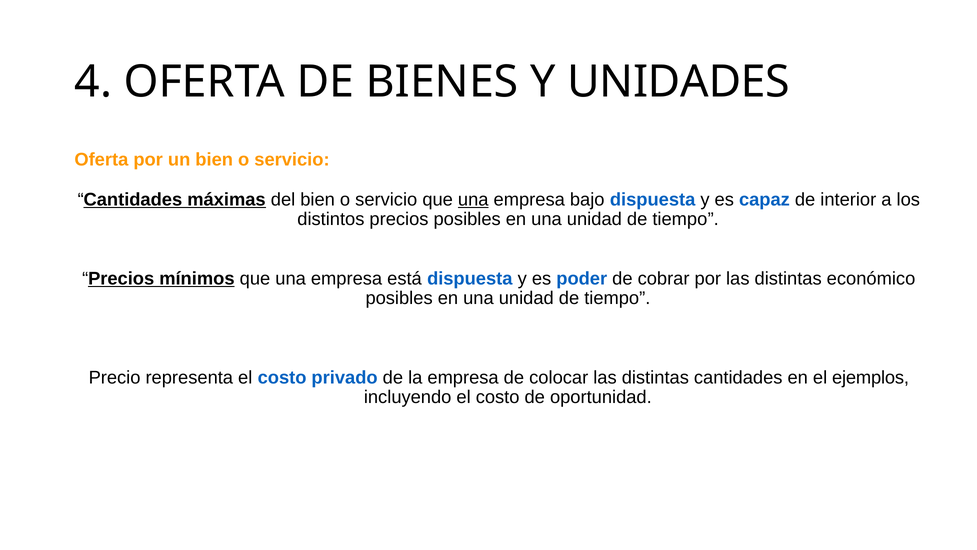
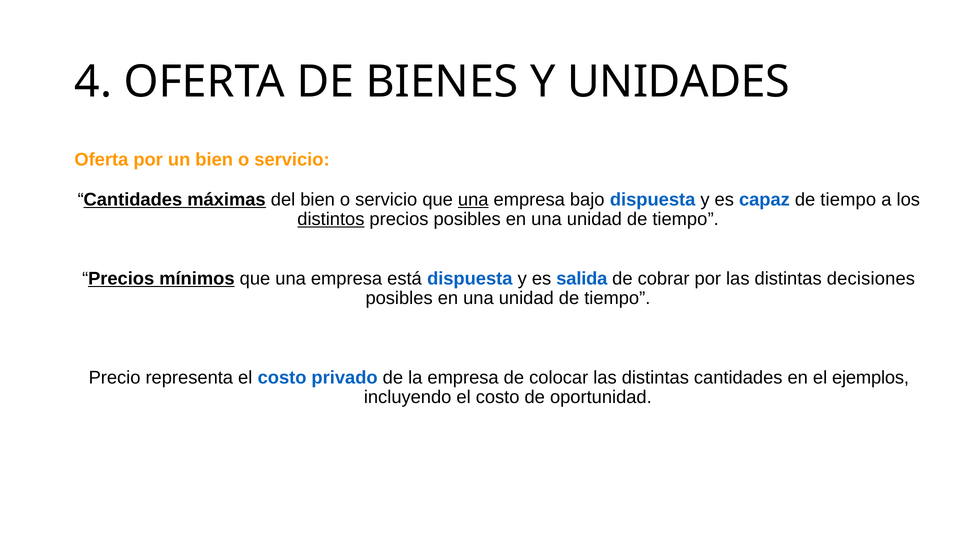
capaz de interior: interior -> tiempo
distintos underline: none -> present
poder: poder -> salida
económico: económico -> decisiones
